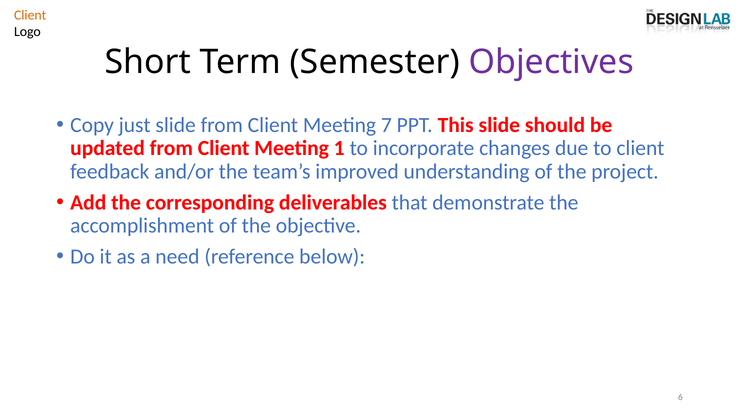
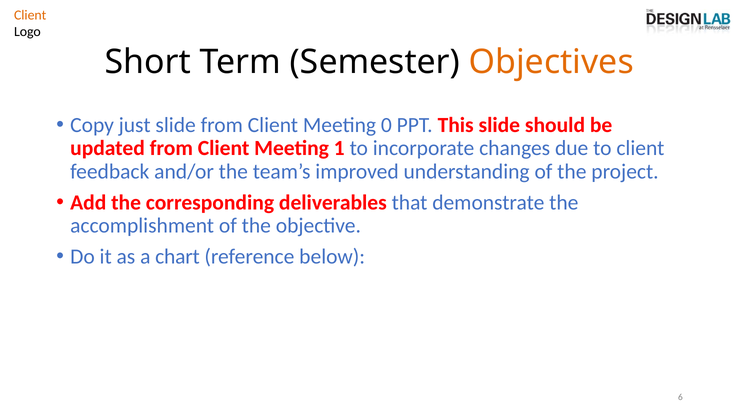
Objectives colour: purple -> orange
7: 7 -> 0
need: need -> chart
